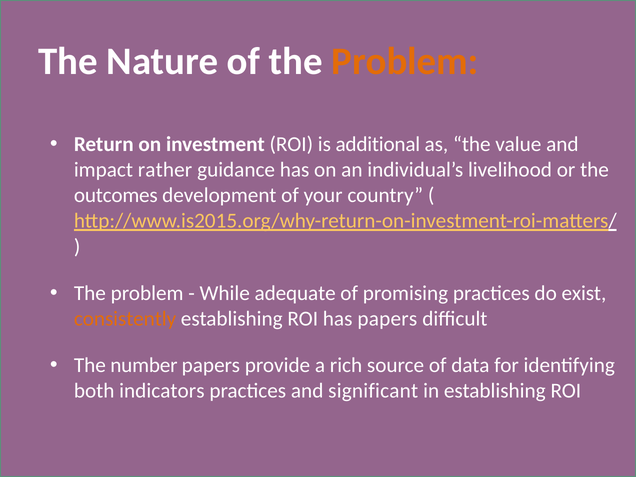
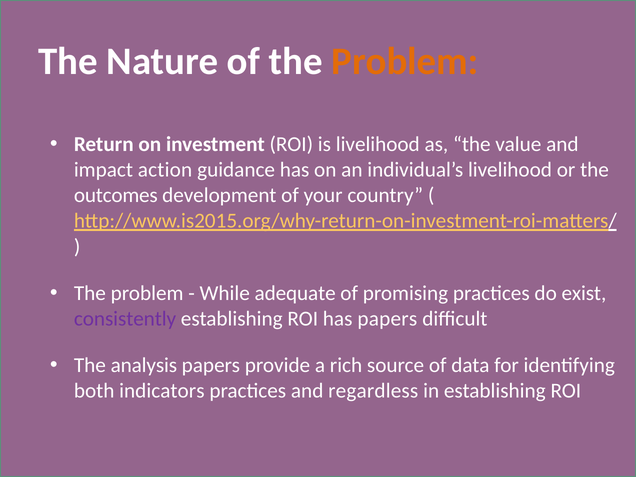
is additional: additional -> livelihood
rather: rather -> action
consistently colour: orange -> purple
number: number -> analysis
significant: significant -> regardless
